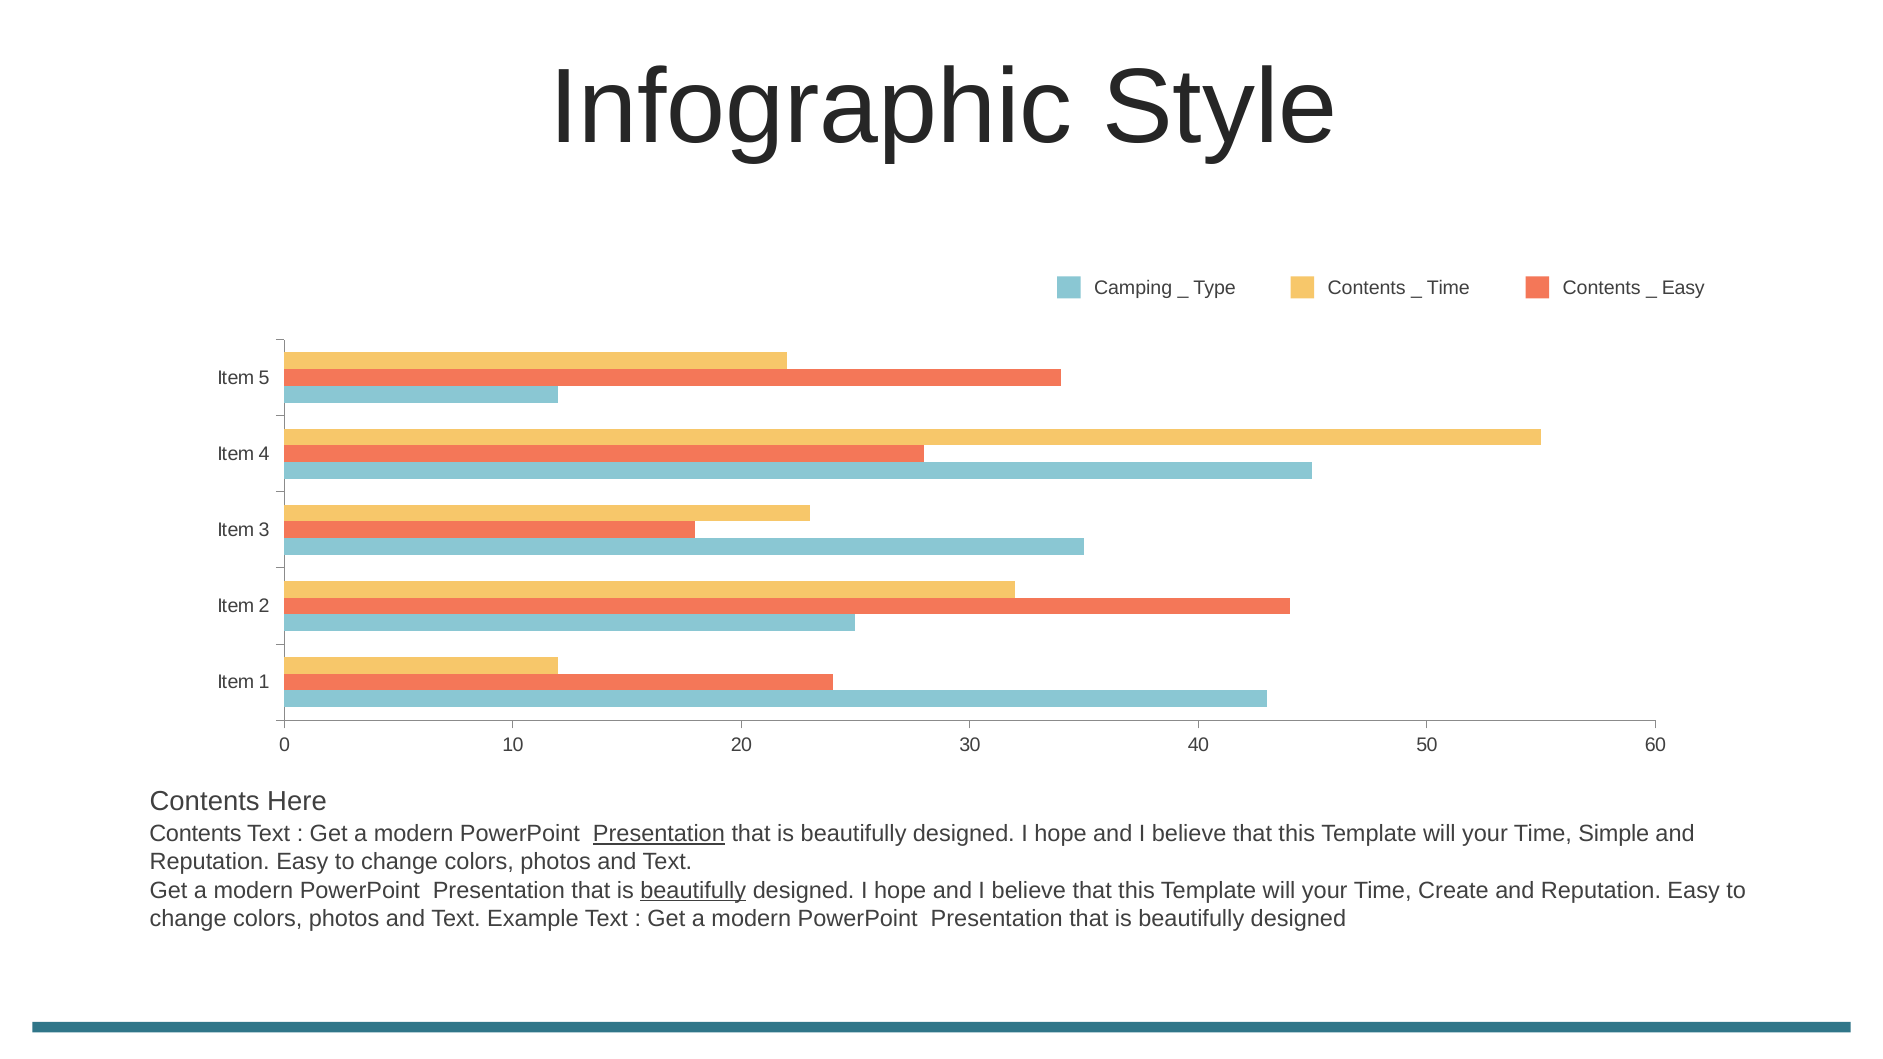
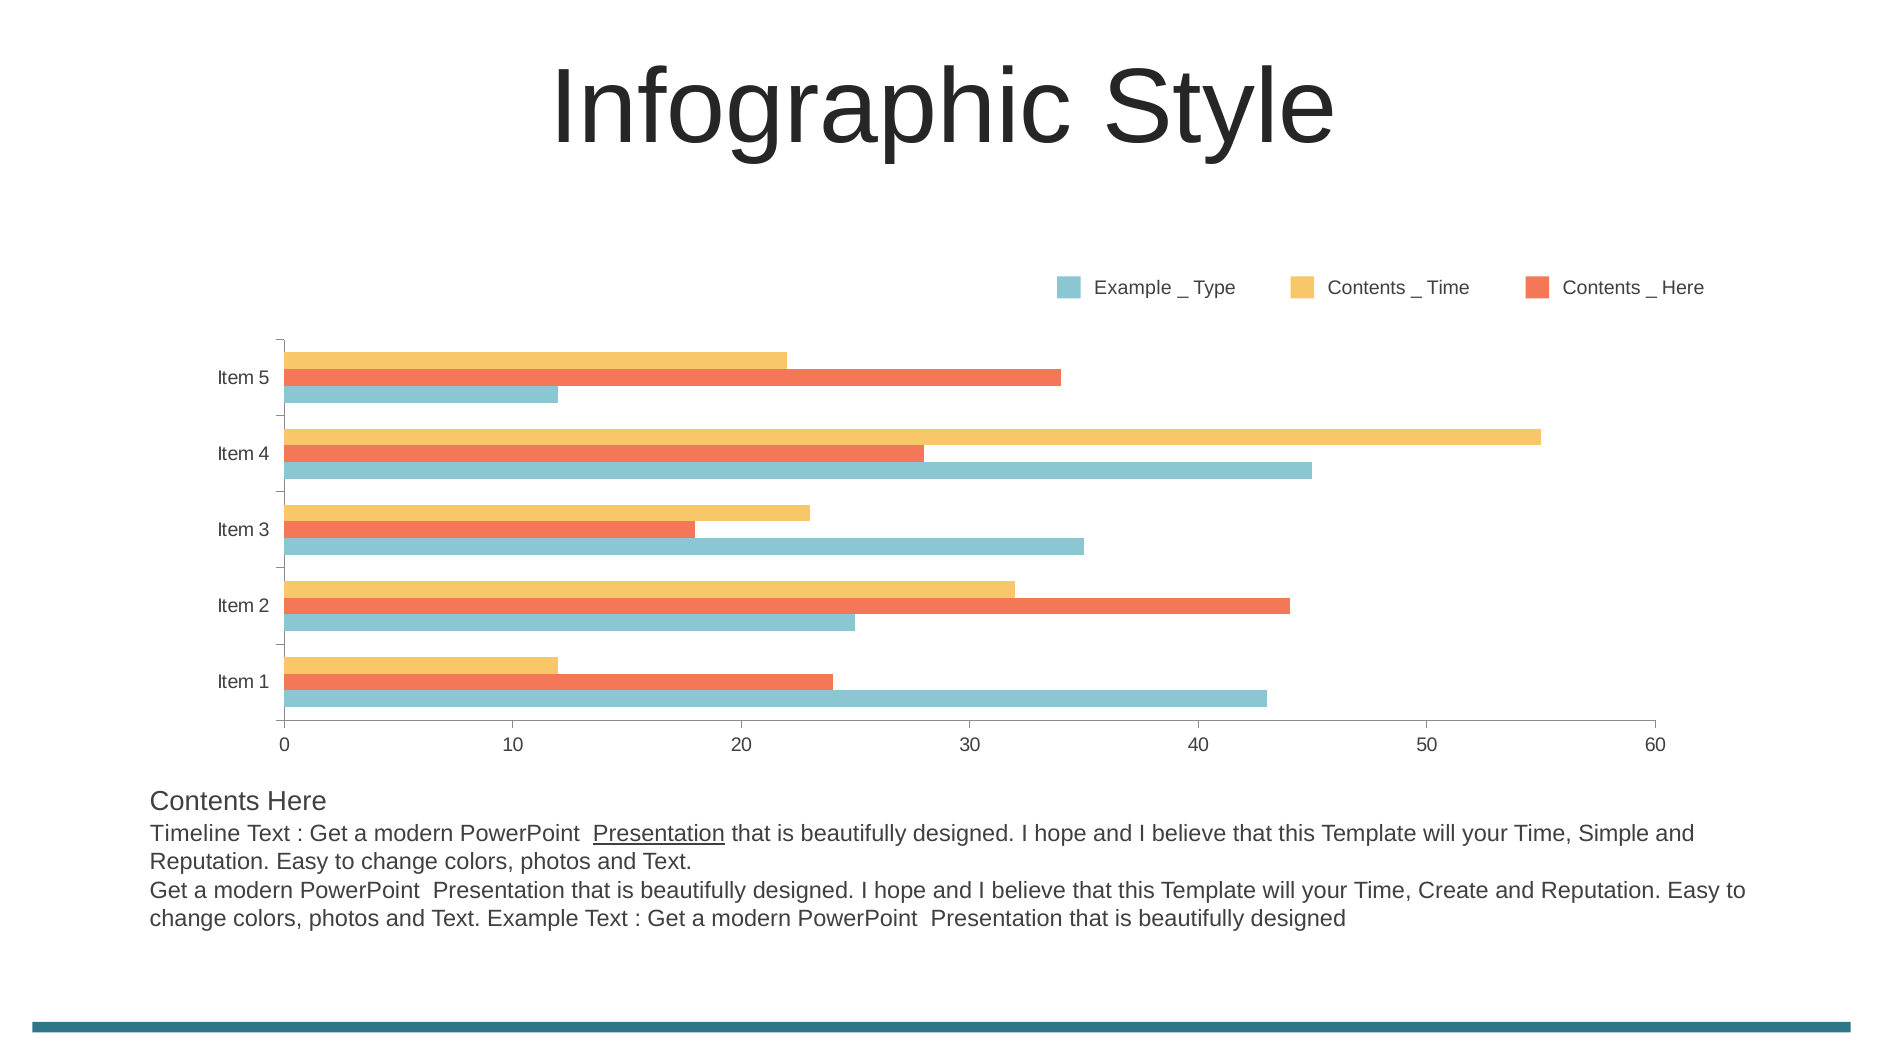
Camping at (1133, 288): Camping -> Example
Easy at (1683, 288): Easy -> Here
Contents at (195, 834): Contents -> Timeline
beautifully at (693, 891) underline: present -> none
